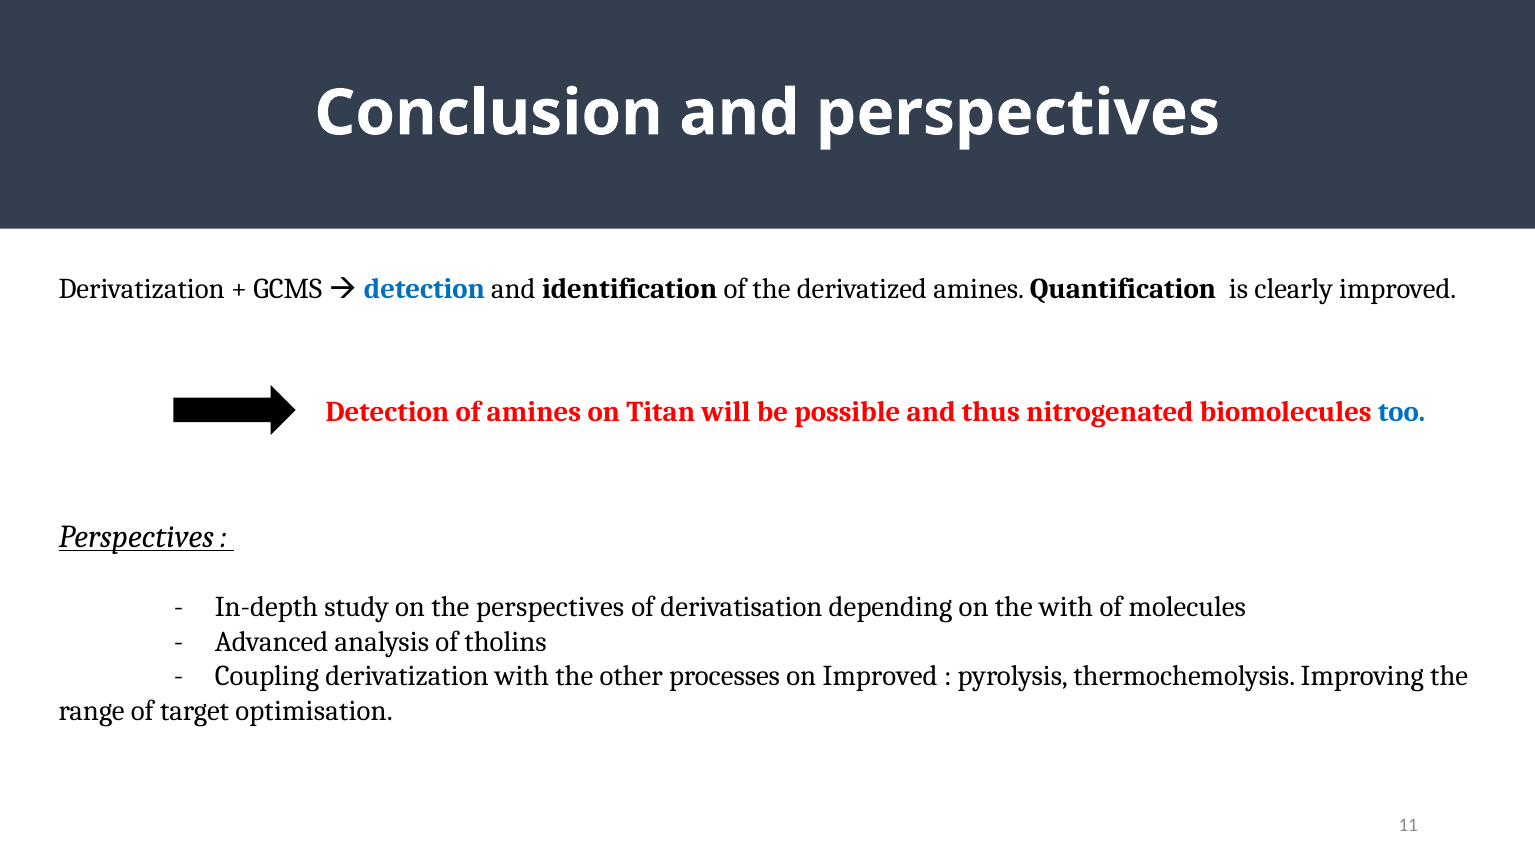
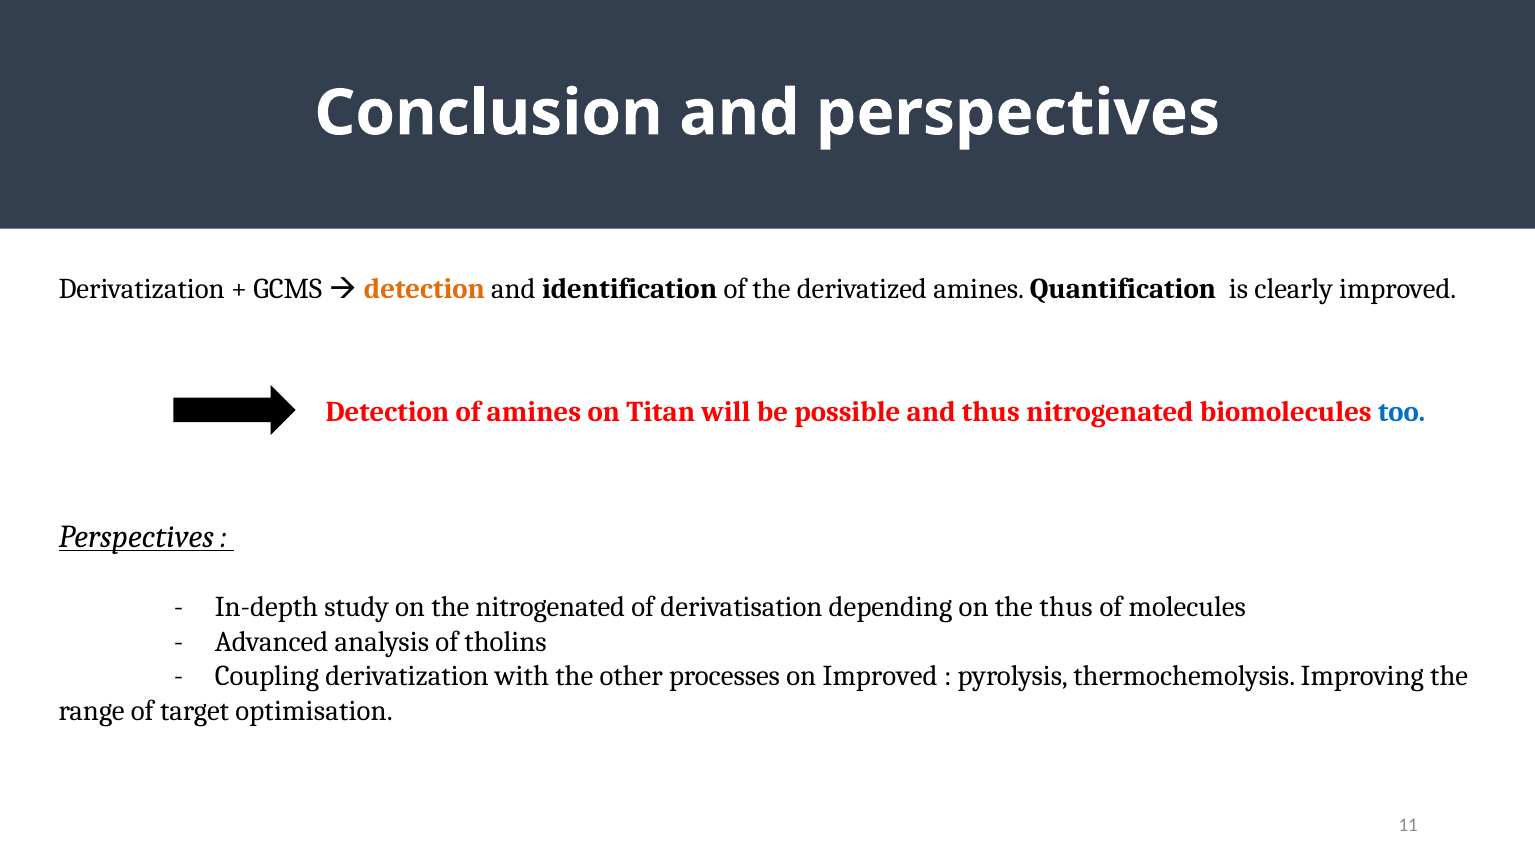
detection at (424, 288) colour: blue -> orange
the perspectives: perspectives -> nitrogenated
the with: with -> thus
